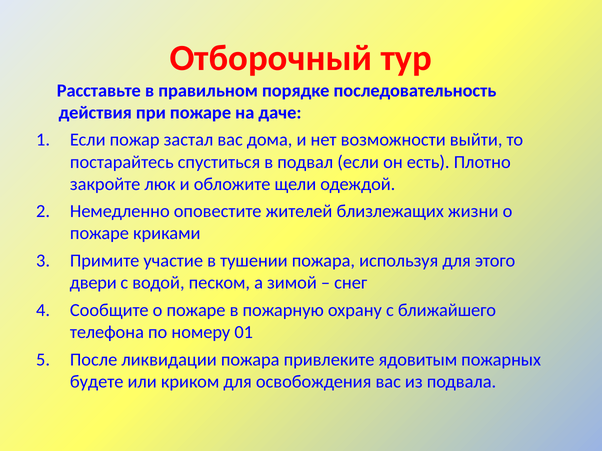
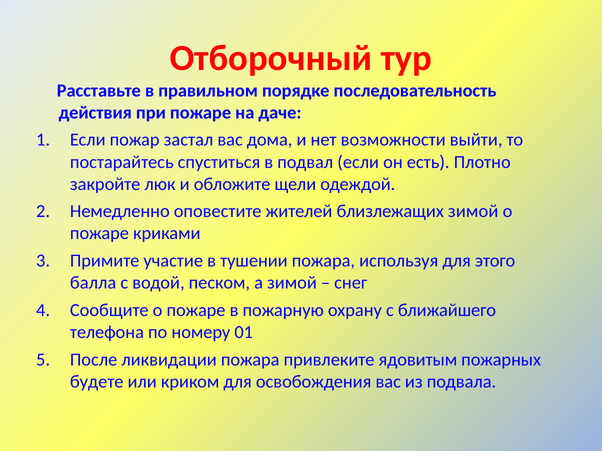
близлежащих жизни: жизни -> зимой
двери: двери -> балла
